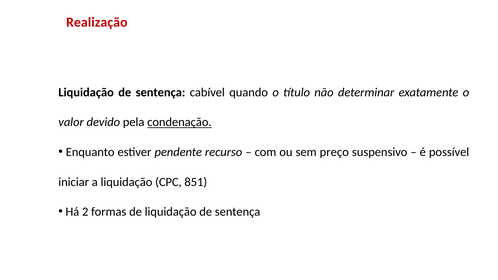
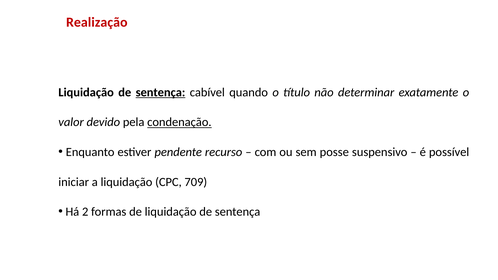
sentença at (160, 92) underline: none -> present
preço: preço -> posse
851: 851 -> 709
